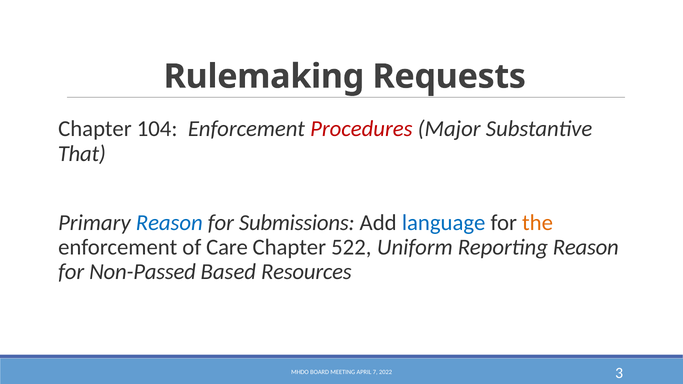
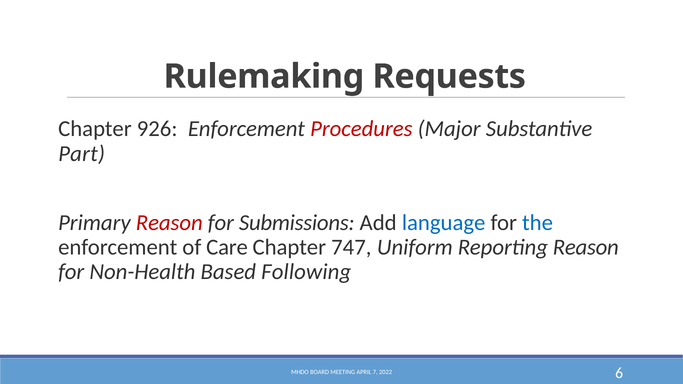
104: 104 -> 926
That: That -> Part
Reason at (169, 223) colour: blue -> red
the colour: orange -> blue
522: 522 -> 747
Non-Passed: Non-Passed -> Non-Health
Resources: Resources -> Following
3: 3 -> 6
